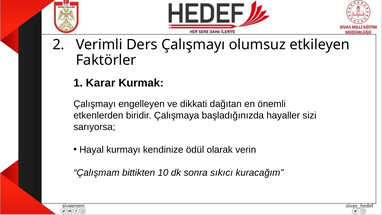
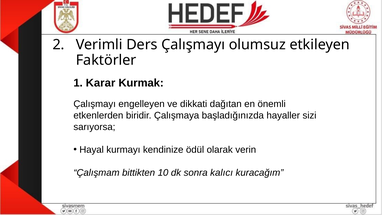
sıkıcı: sıkıcı -> kalıcı
